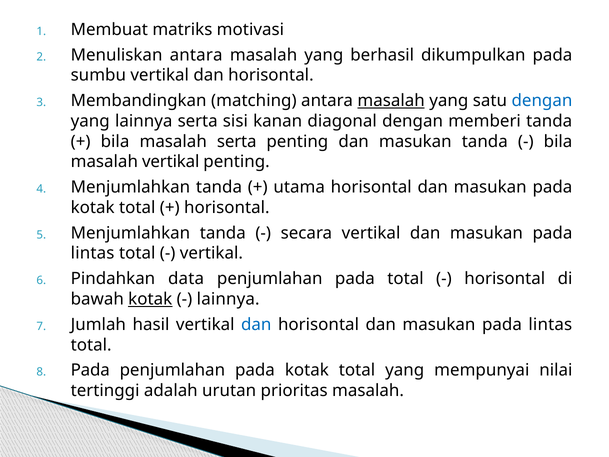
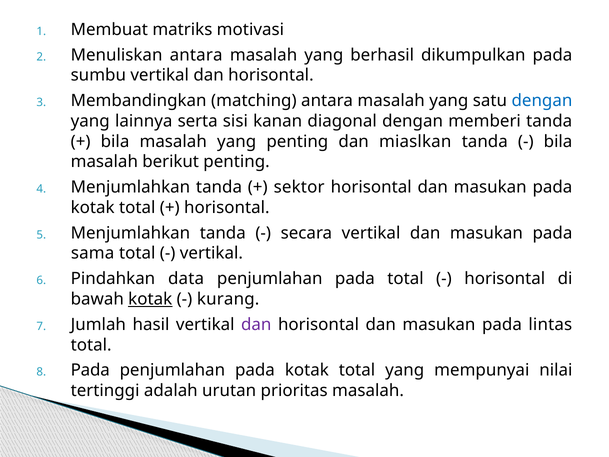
masalah at (391, 101) underline: present -> none
bila masalah serta: serta -> yang
penting dan masukan: masukan -> miaslkan
masalah vertikal: vertikal -> berikut
utama: utama -> sektor
lintas at (93, 253): lintas -> sama
lainnya at (228, 299): lainnya -> kurang
dan at (256, 324) colour: blue -> purple
